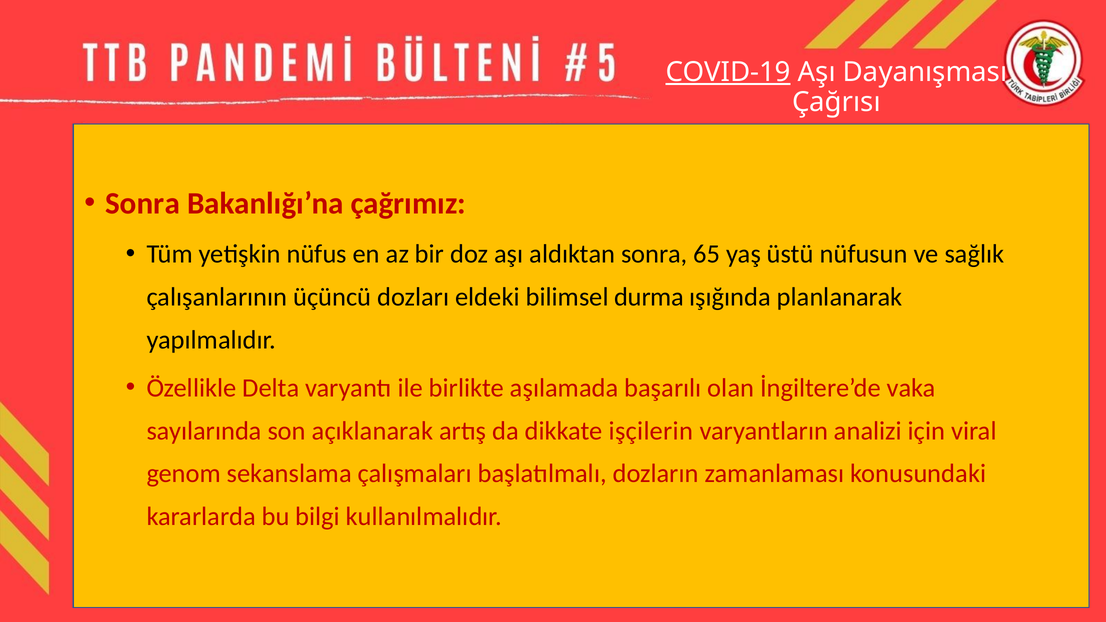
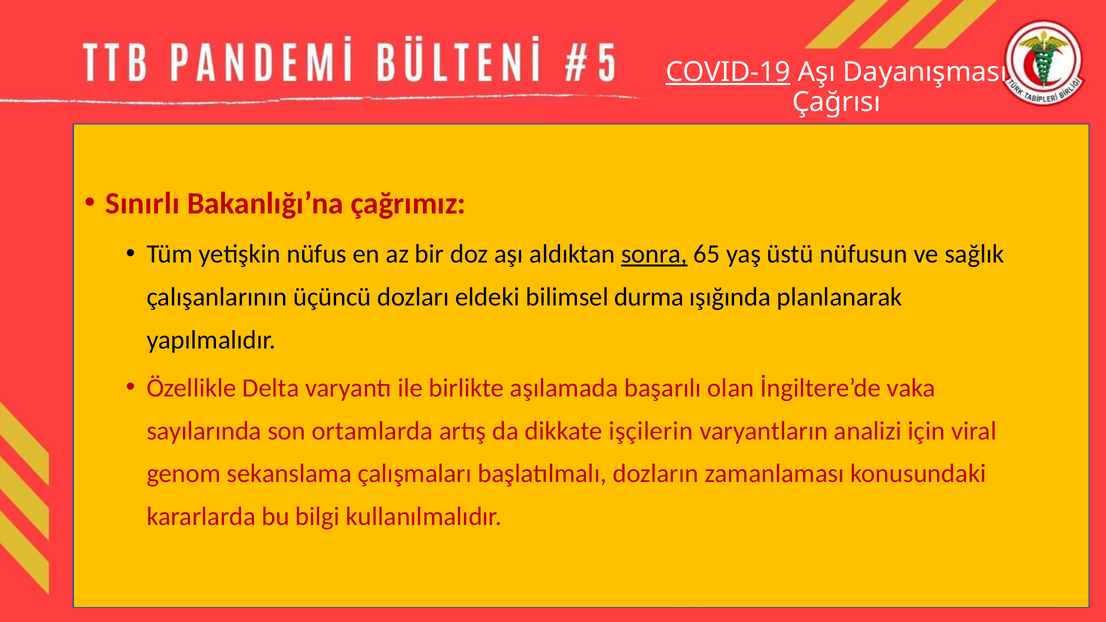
Sonra at (142, 204): Sonra -> Sınırlı
sonra at (654, 254) underline: none -> present
açıklanarak: açıklanarak -> ortamlarda
